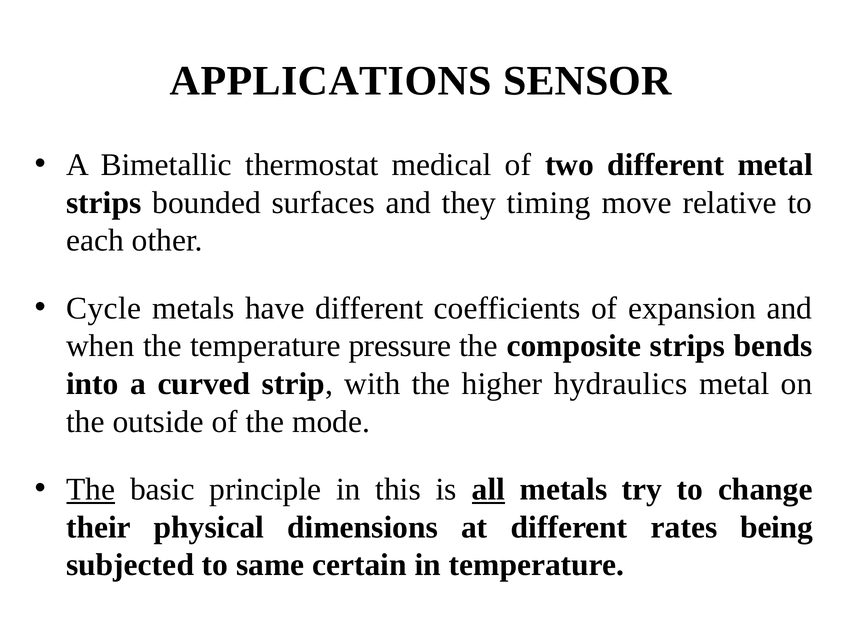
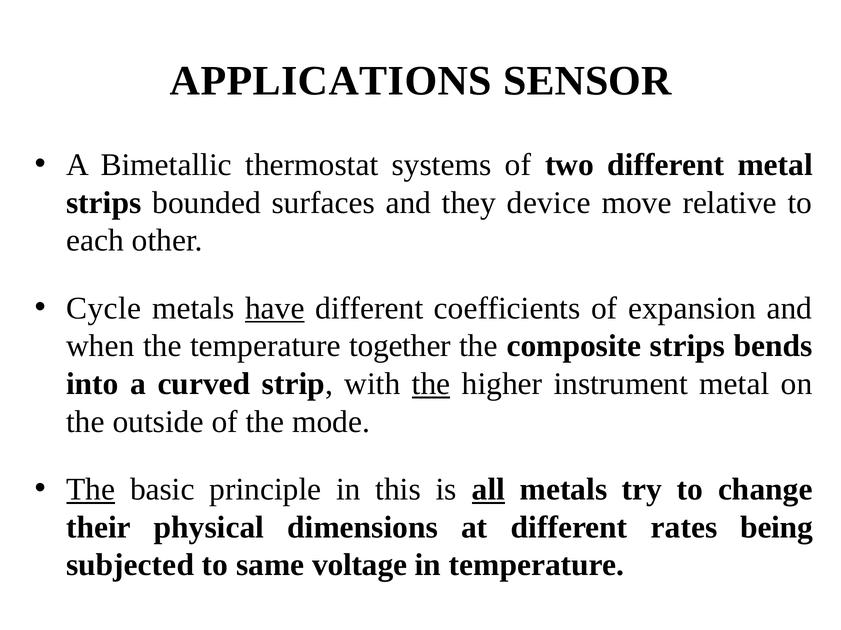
medical: medical -> systems
timing: timing -> device
have underline: none -> present
pressure: pressure -> together
the at (431, 384) underline: none -> present
hydraulics: hydraulics -> instrument
certain: certain -> voltage
